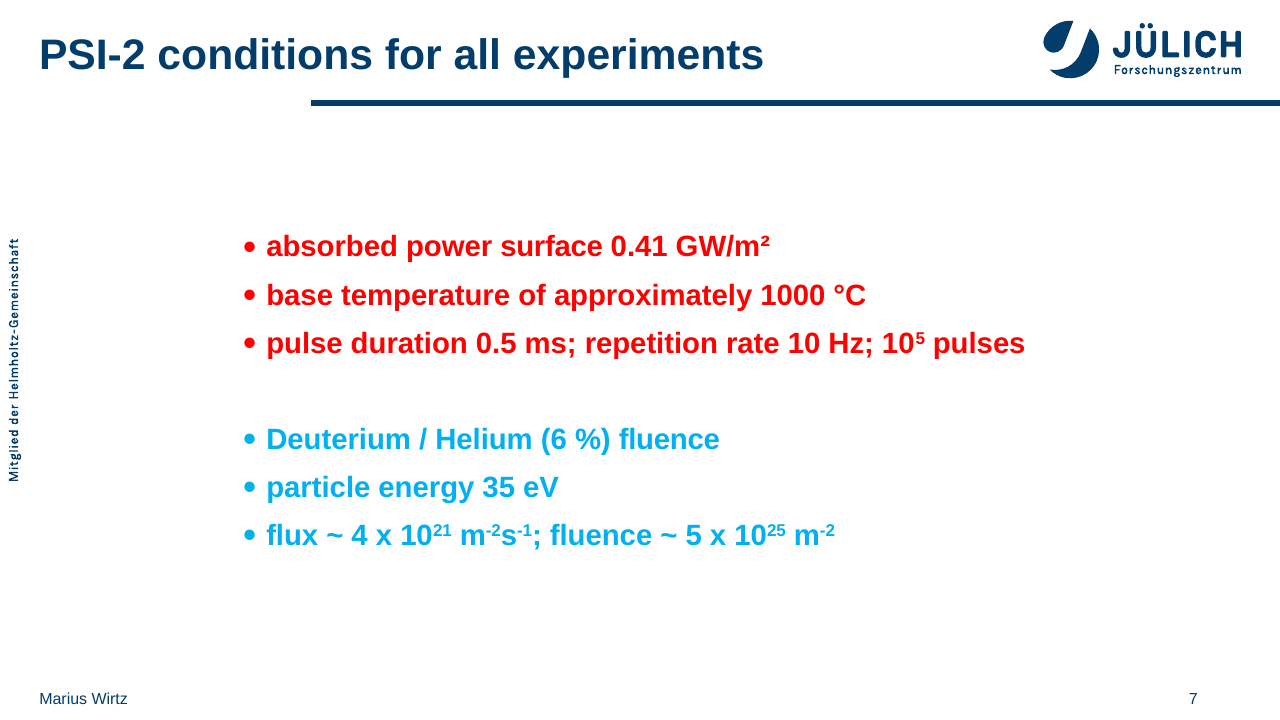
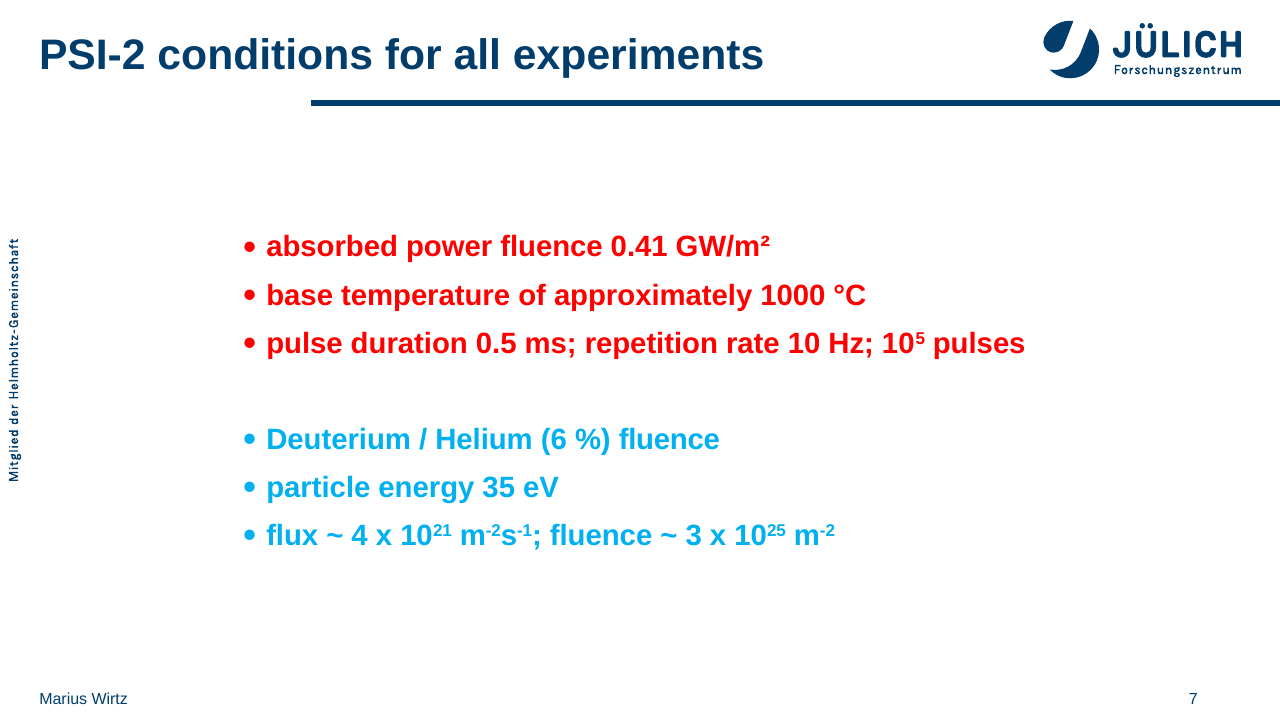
power surface: surface -> fluence
5: 5 -> 3
